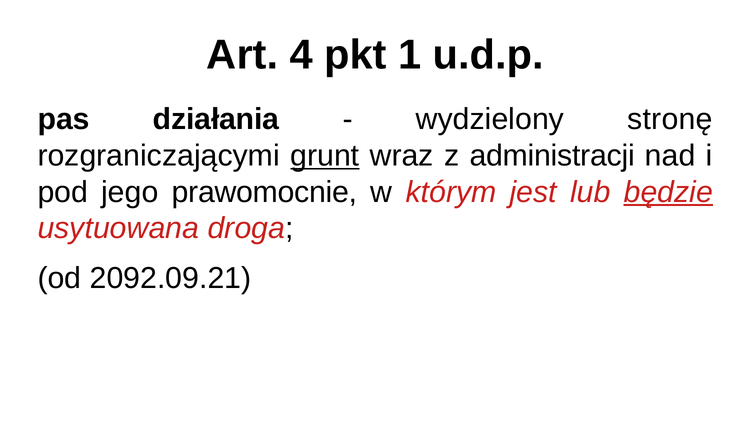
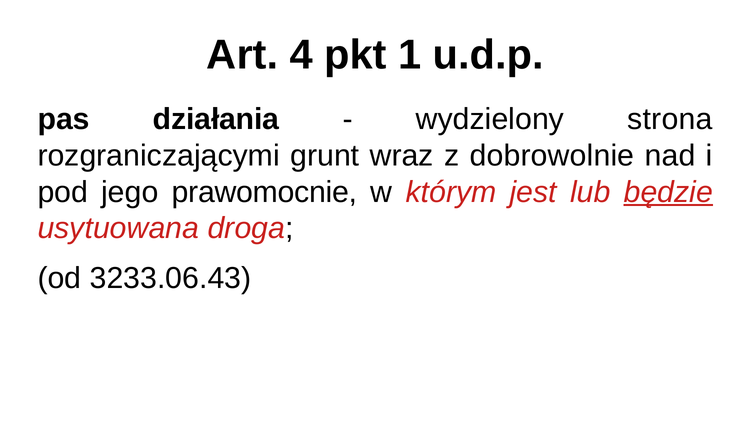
stronę: stronę -> strona
grunt underline: present -> none
administracji: administracji -> dobrowolnie
2092.09.21: 2092.09.21 -> 3233.06.43
